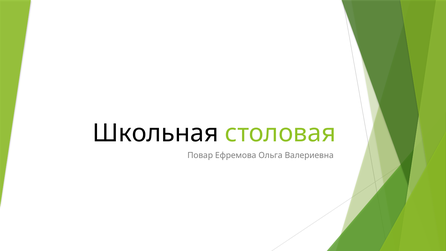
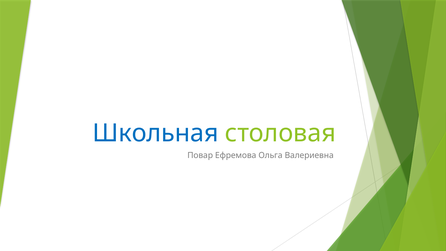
Школьная colour: black -> blue
